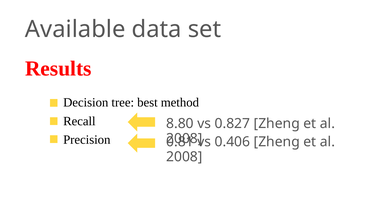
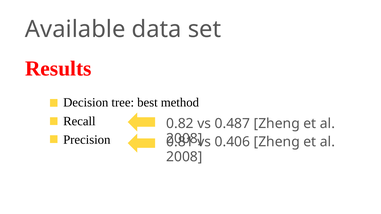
8.80: 8.80 -> 0.82
0.827: 0.827 -> 0.487
